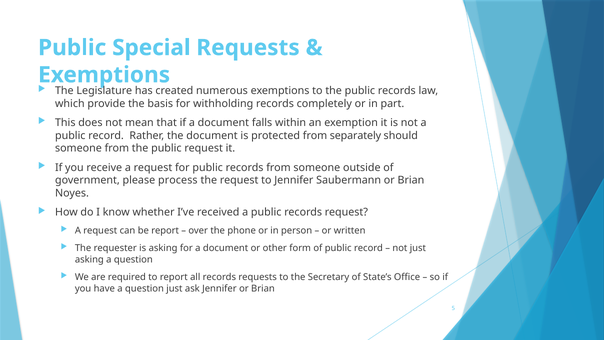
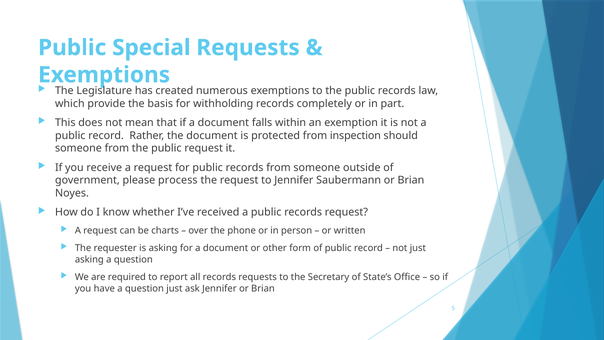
separately: separately -> inspection
be report: report -> charts
